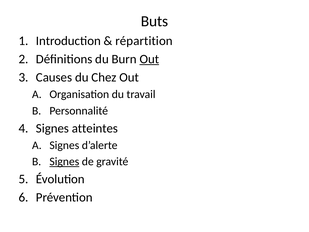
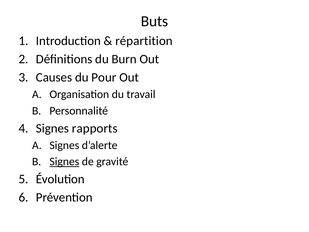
Out at (149, 59) underline: present -> none
Chez: Chez -> Pour
atteintes: atteintes -> rapports
